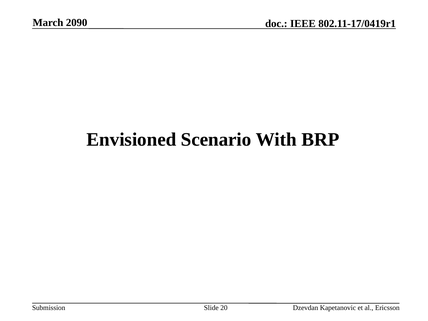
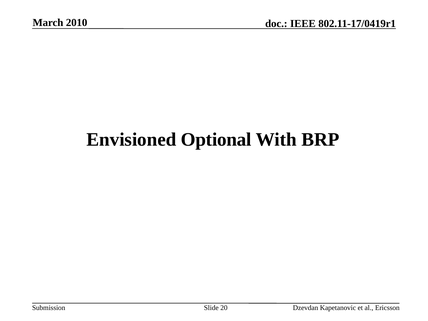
2090: 2090 -> 2010
Scenario: Scenario -> Optional
